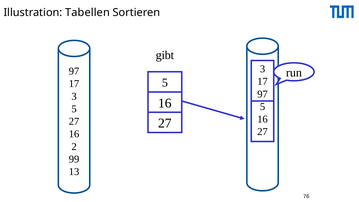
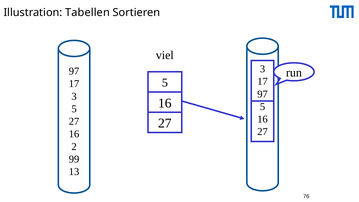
gibt: gibt -> viel
